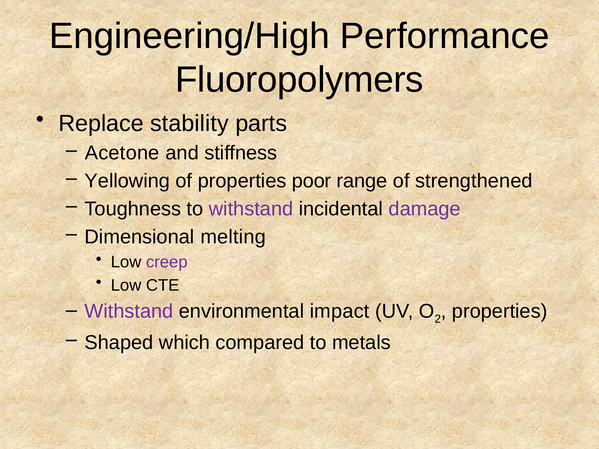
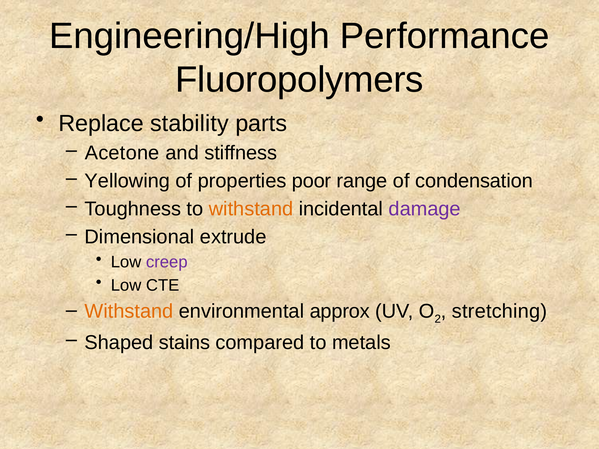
strengthened: strengthened -> condensation
withstand at (251, 209) colour: purple -> orange
melting: melting -> extrude
Withstand at (129, 312) colour: purple -> orange
impact: impact -> approx
properties at (500, 312): properties -> stretching
which: which -> stains
